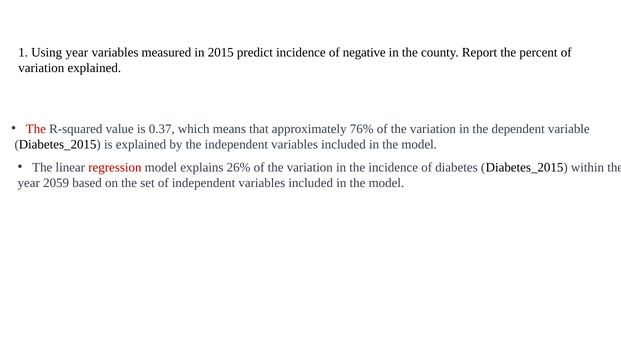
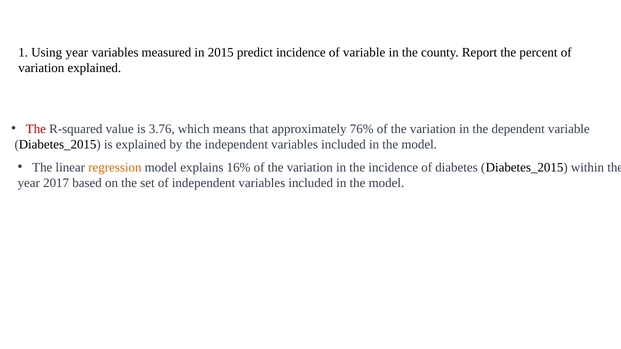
of negative: negative -> variable
0.37: 0.37 -> 3.76
regression colour: red -> orange
26%: 26% -> 16%
2059: 2059 -> 2017
